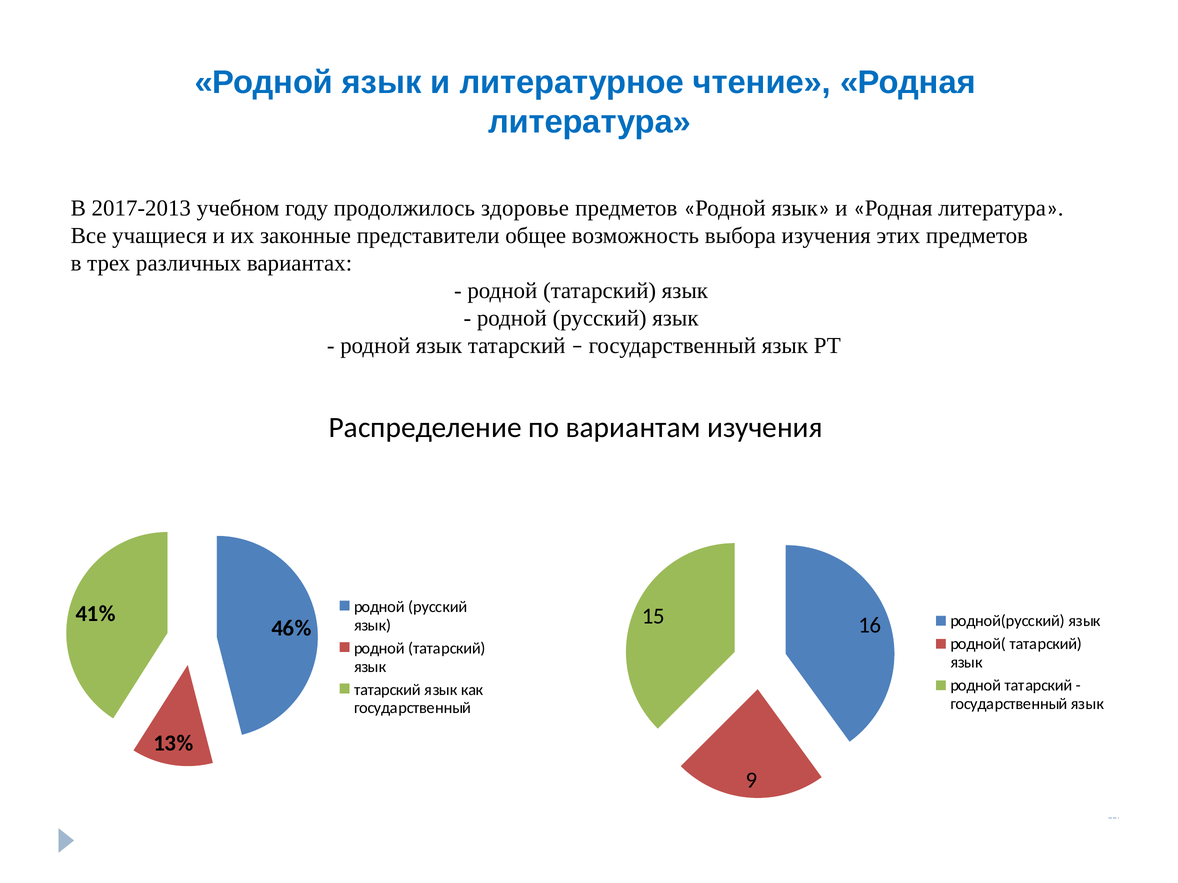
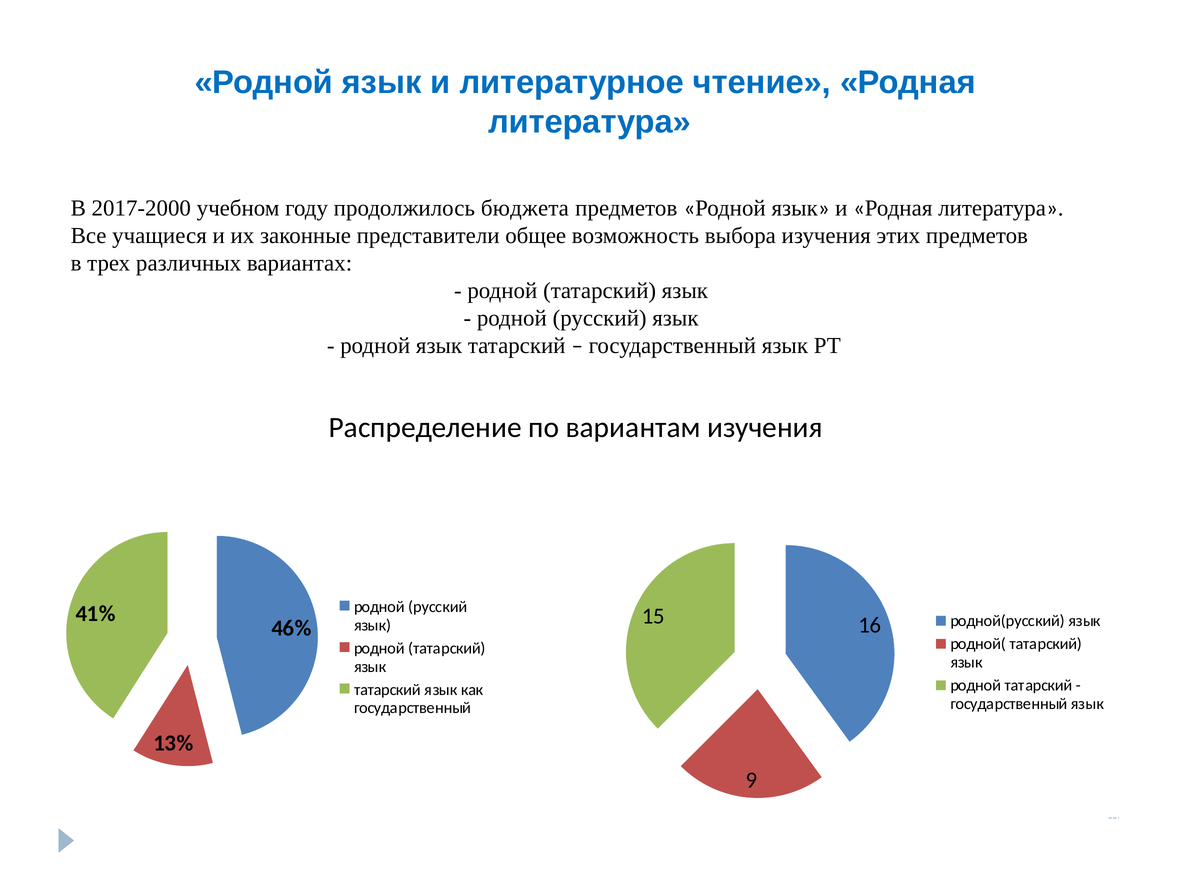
2017-2013: 2017-2013 -> 2017-2000
здоровье: здоровье -> бюджета
